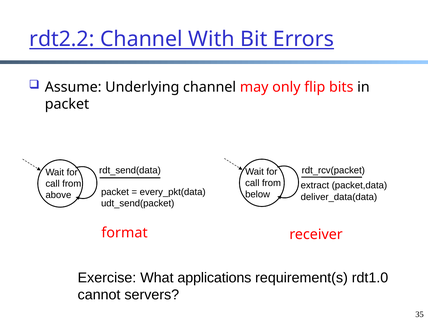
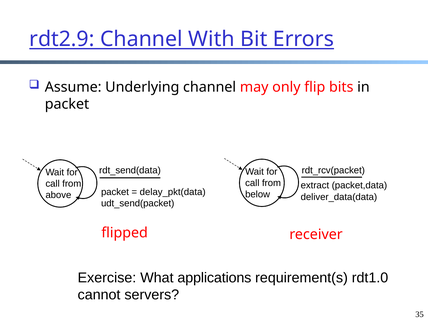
rdt2.2: rdt2.2 -> rdt2.9
every_pkt(data: every_pkt(data -> delay_pkt(data
format: format -> flipped
